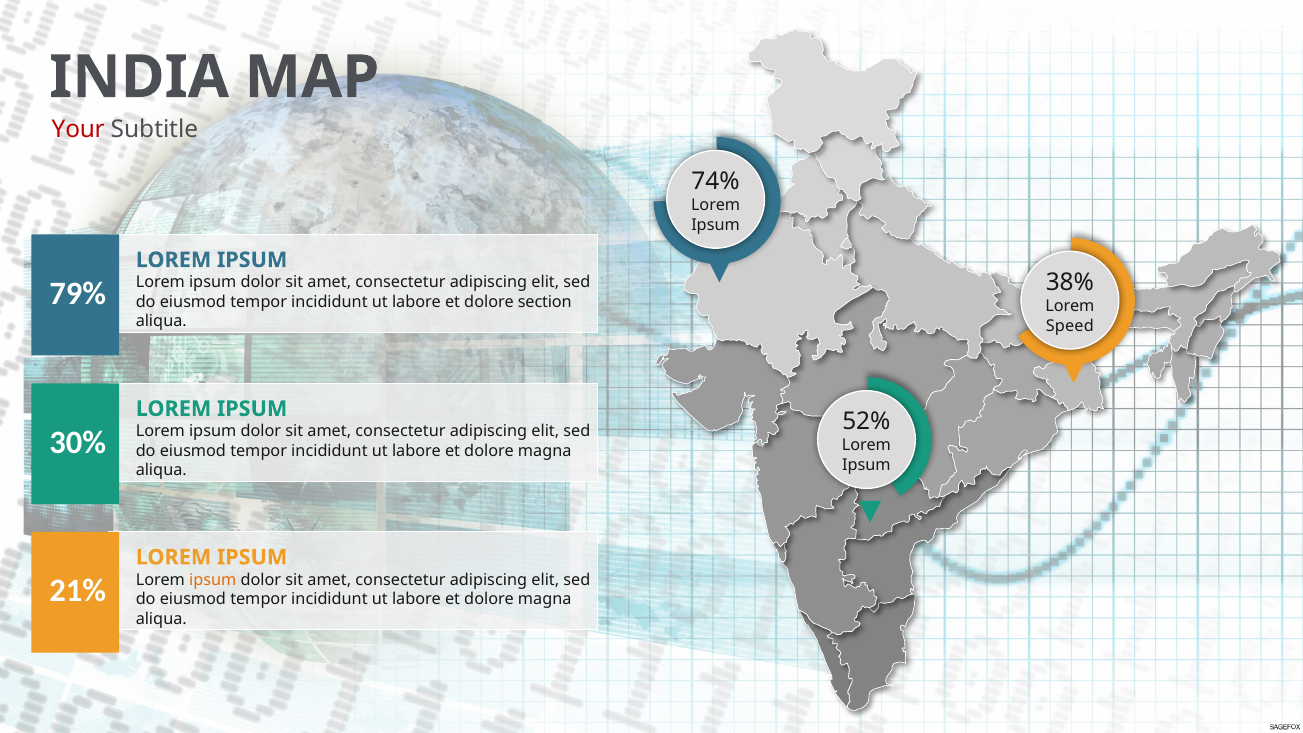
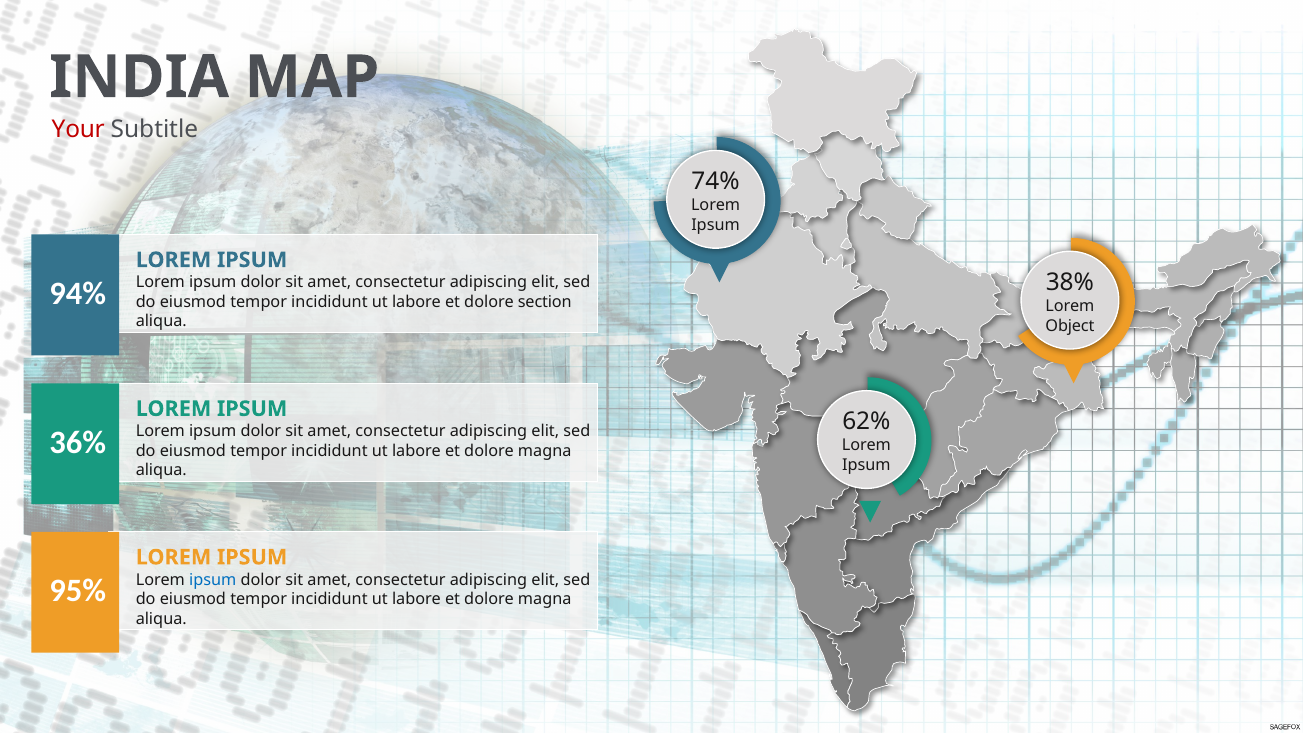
79%: 79% -> 94%
Speed: Speed -> Object
52%: 52% -> 62%
30%: 30% -> 36%
ipsum at (213, 580) colour: orange -> blue
21%: 21% -> 95%
